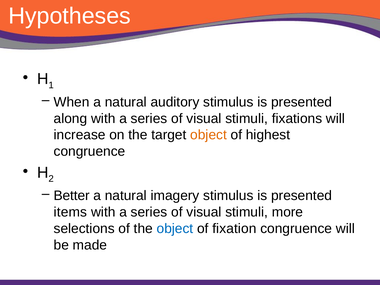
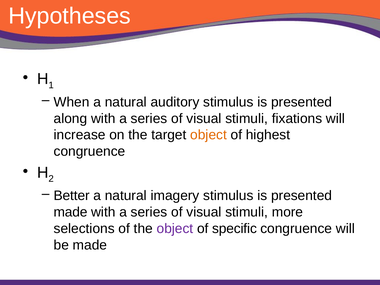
items at (70, 212): items -> made
object at (175, 229) colour: blue -> purple
fixation: fixation -> specific
